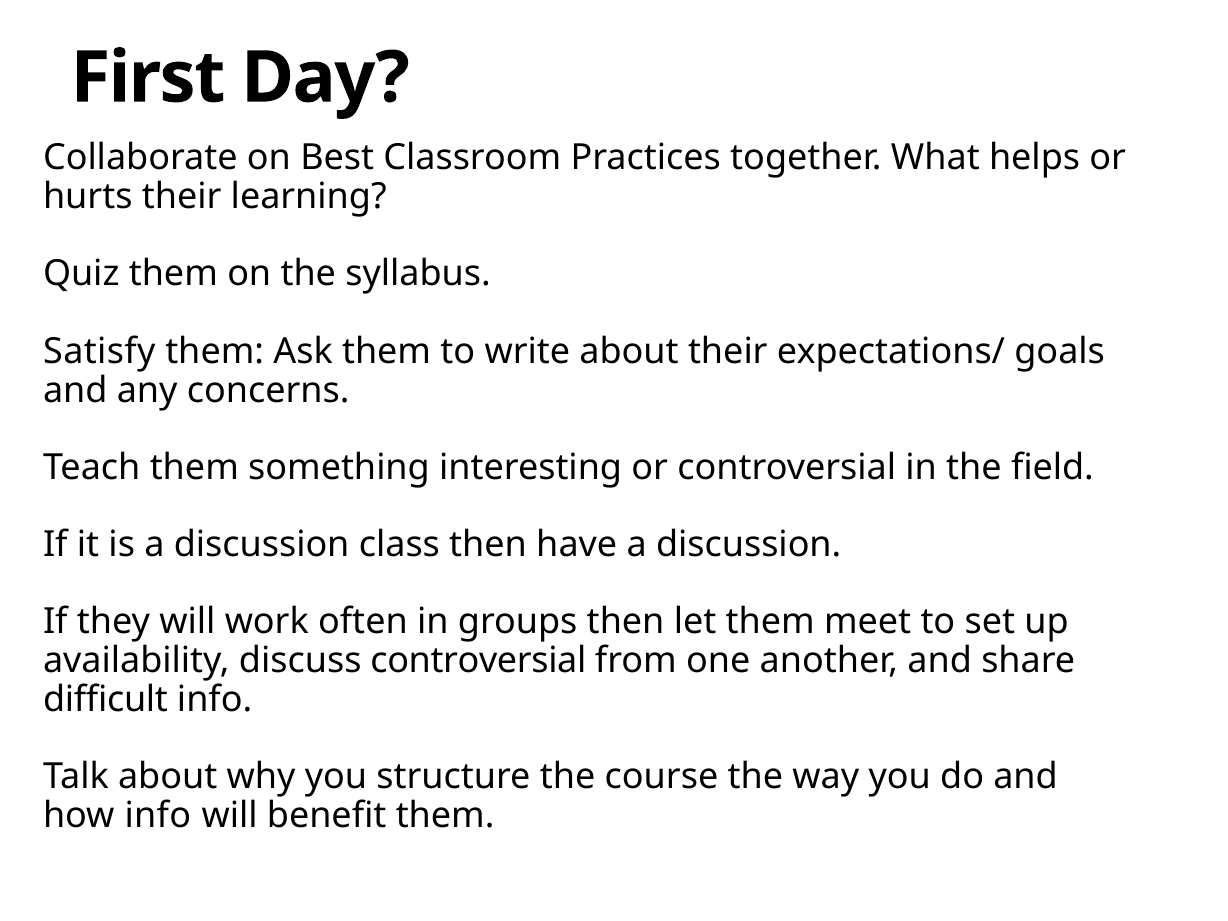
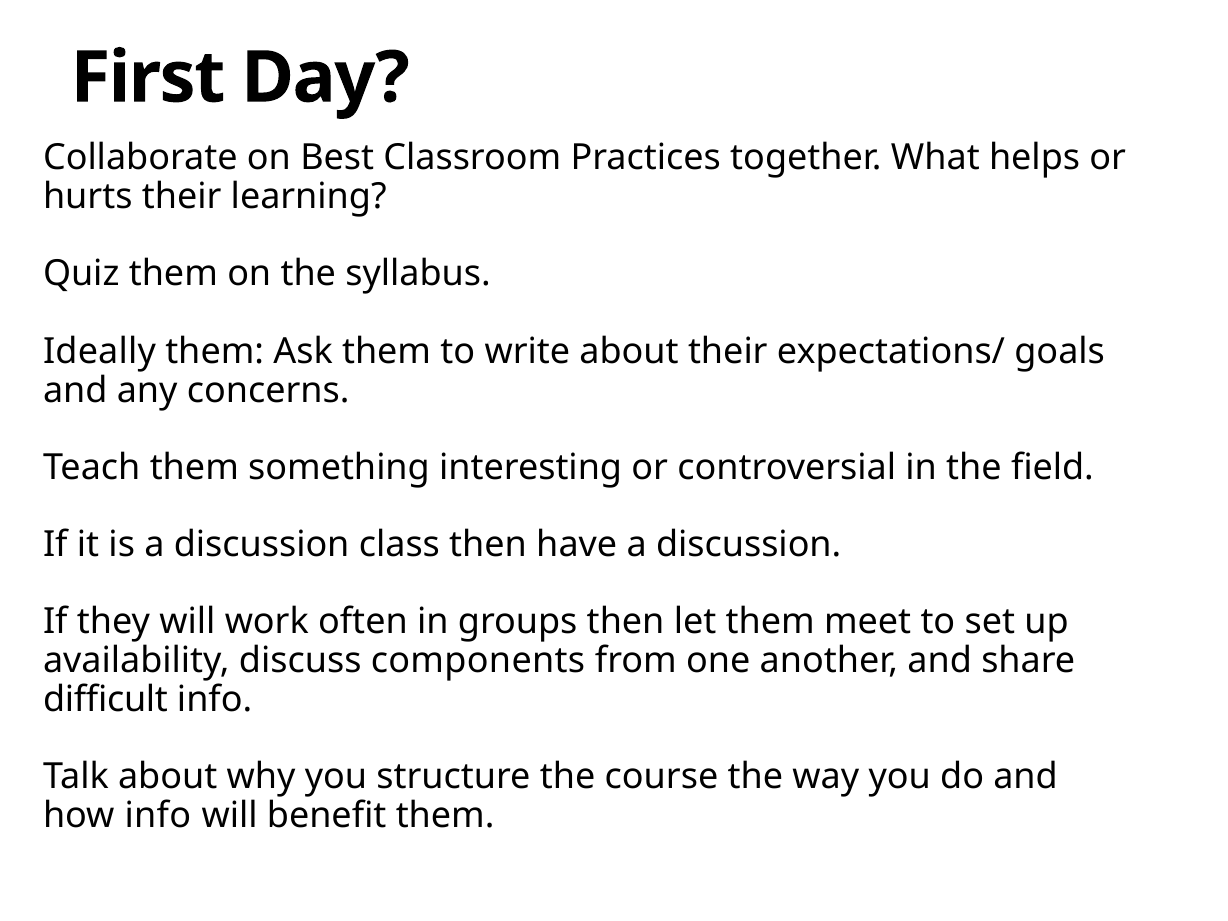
Satisfy: Satisfy -> Ideally
discuss controversial: controversial -> components
